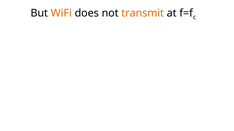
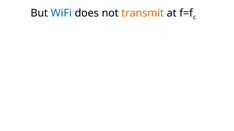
WiFi colour: orange -> blue
